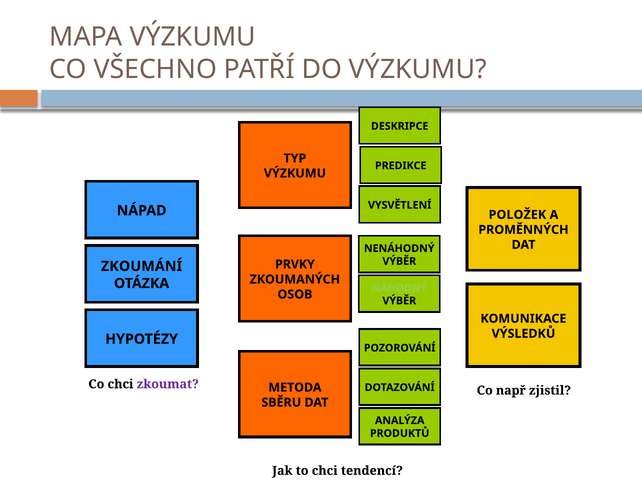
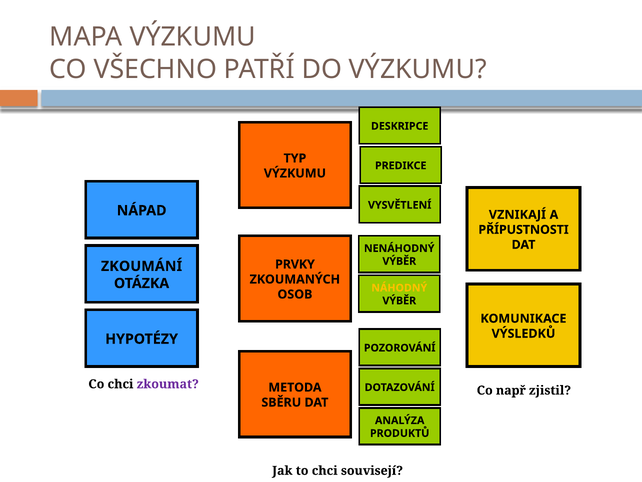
POLOŽEK: POLOŽEK -> VZNIKAJÍ
PROMĚNNÝCH: PROMĚNNÝCH -> PŘÍPUSTNOSTI
NÁHODNÝ colour: light green -> yellow
tendencí: tendencí -> souvisejí
